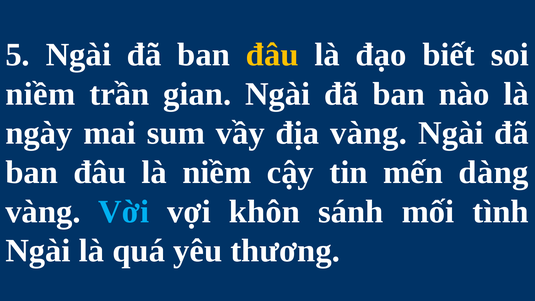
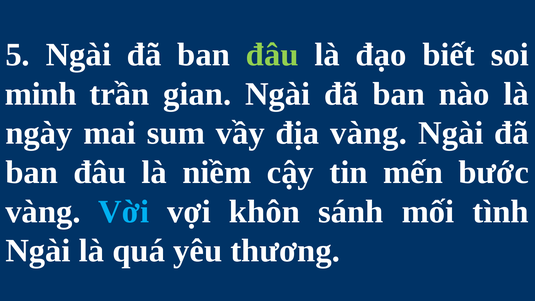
đâu at (272, 55) colour: yellow -> light green
niềm at (40, 94): niềm -> minh
dàng: dàng -> bước
